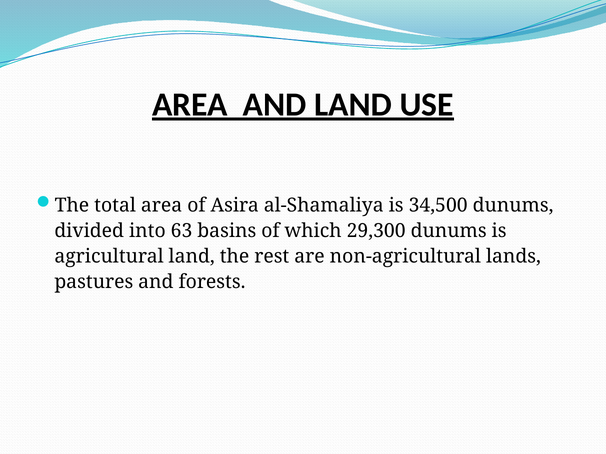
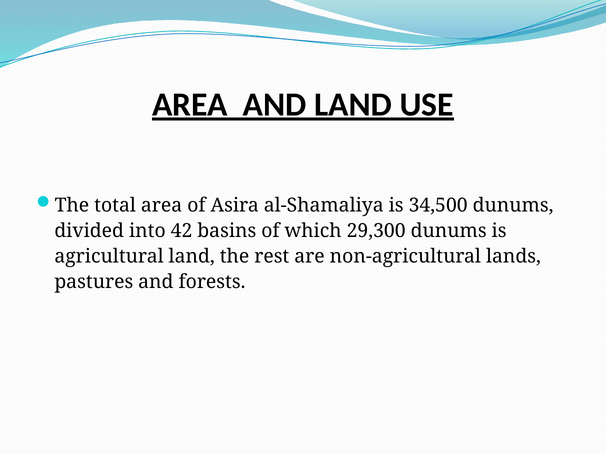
63: 63 -> 42
